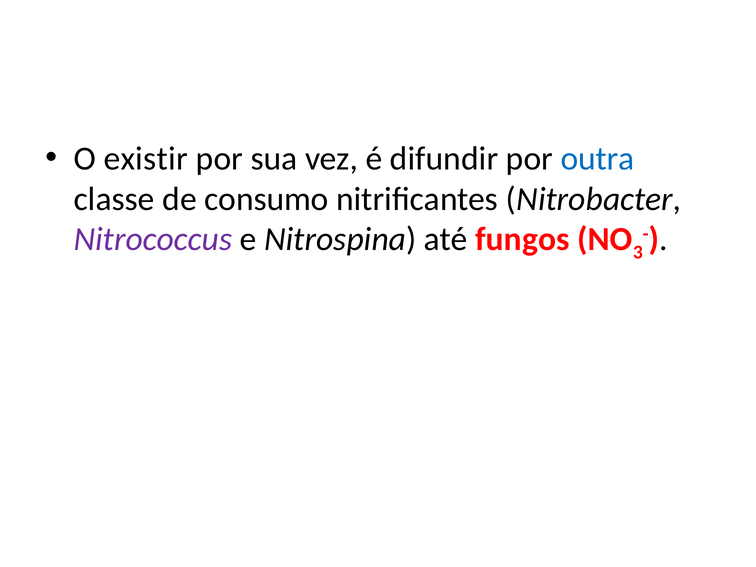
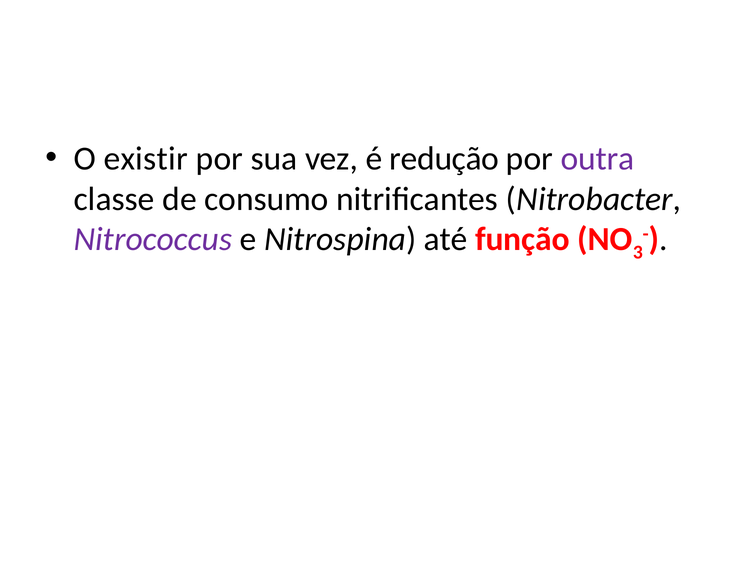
difundir: difundir -> redução
outra colour: blue -> purple
fungos: fungos -> função
